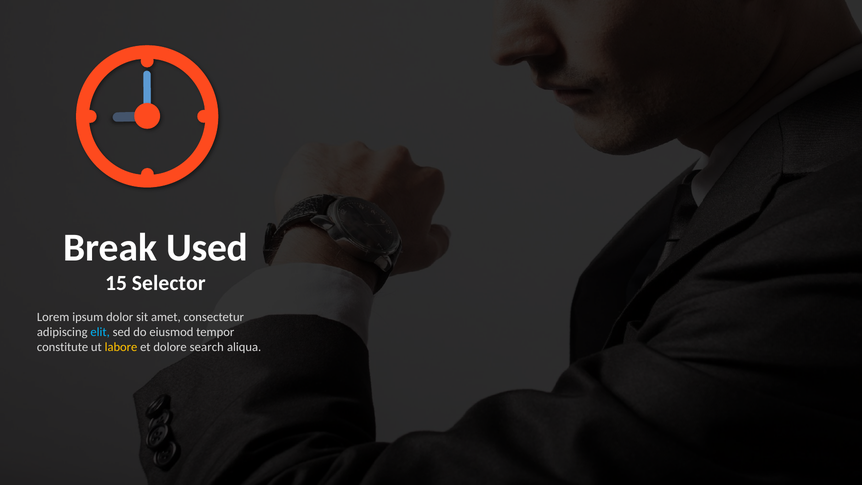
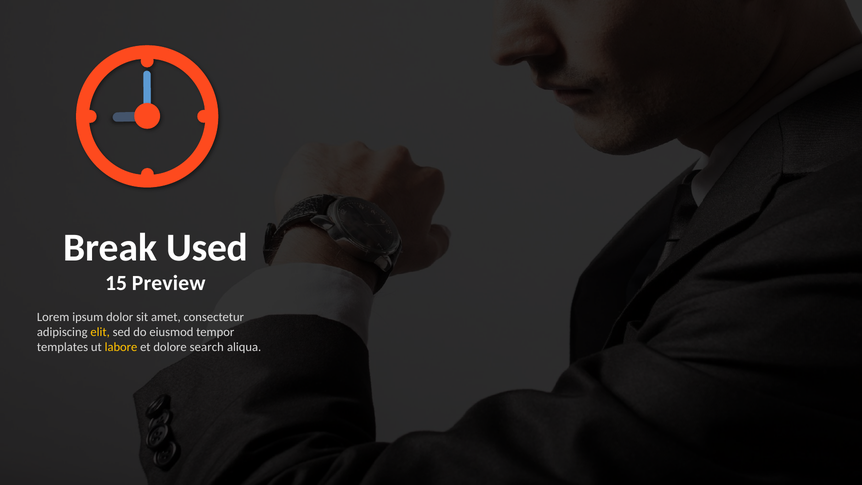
Selector: Selector -> Preview
elit colour: light blue -> yellow
constitute: constitute -> templates
